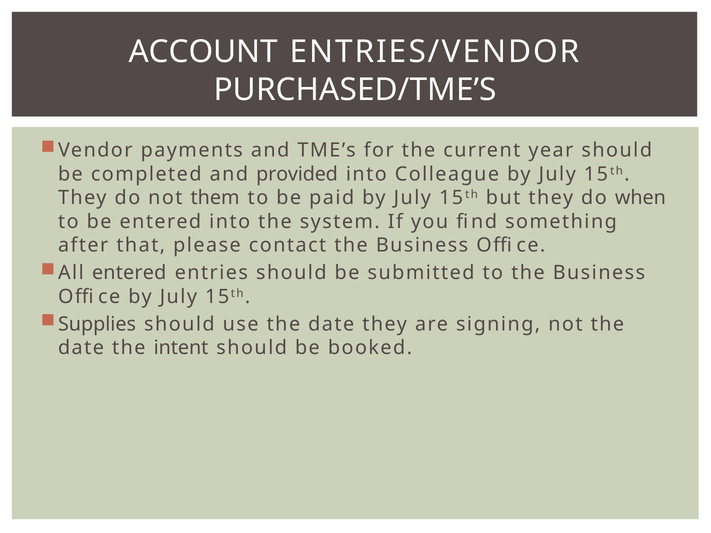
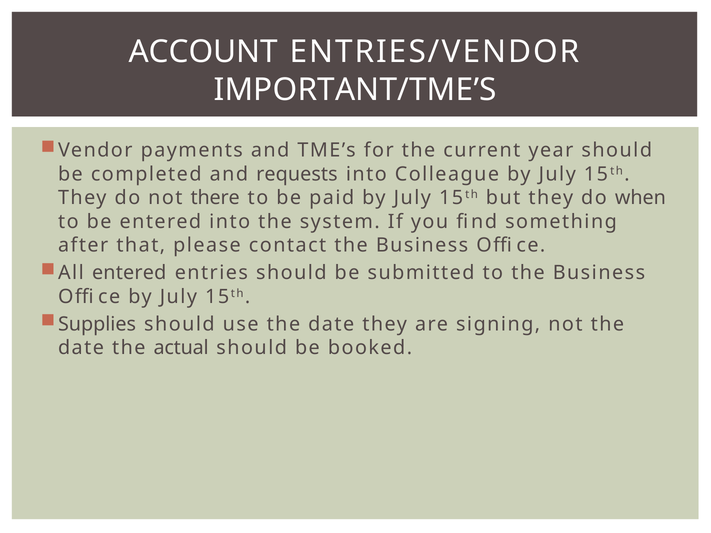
PURCHASED/TME’S: PURCHASED/TME’S -> IMPORTANT/TME’S
provided: provided -> requests
them: them -> there
intent: intent -> actual
